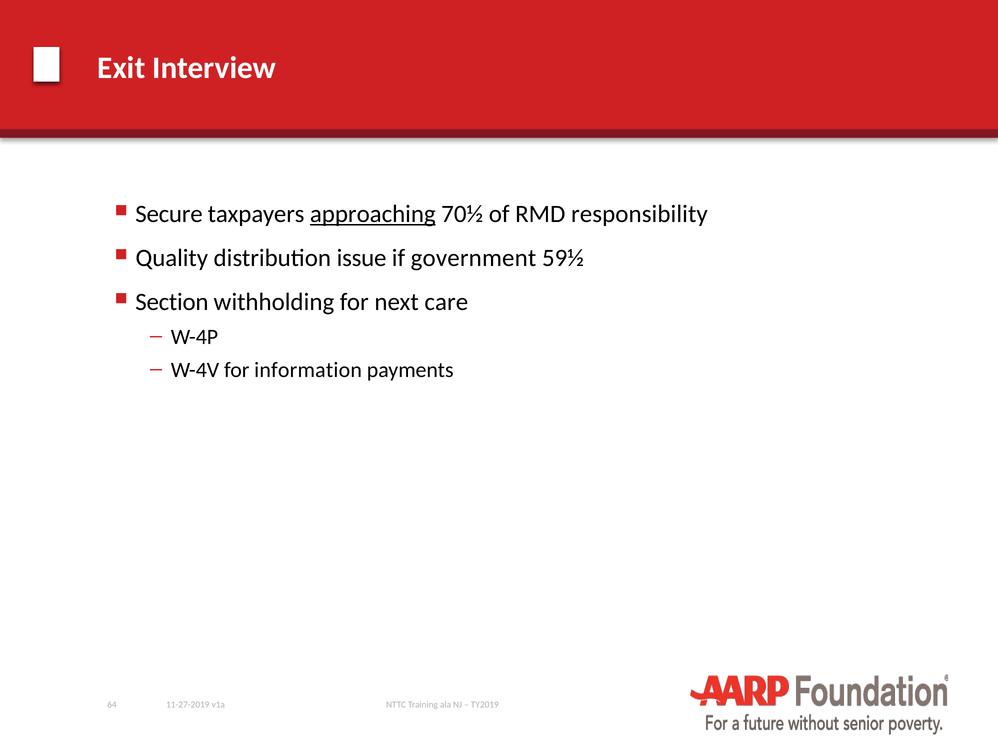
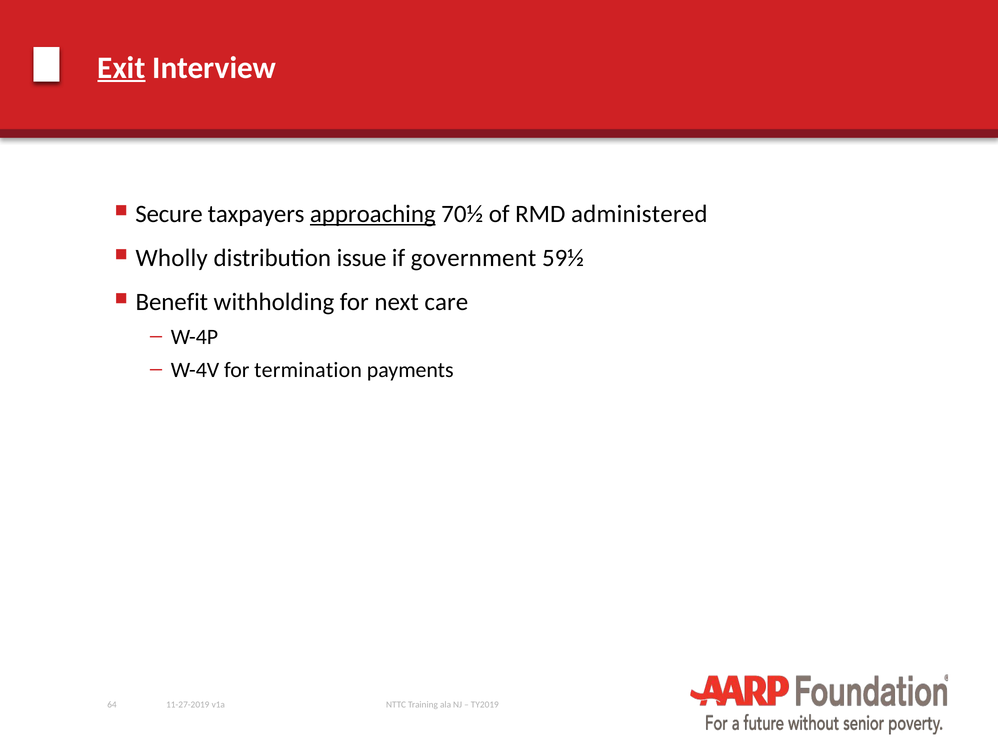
Exit underline: none -> present
responsibility: responsibility -> administered
Quality: Quality -> Wholly
Section: Section -> Benefit
information: information -> termination
